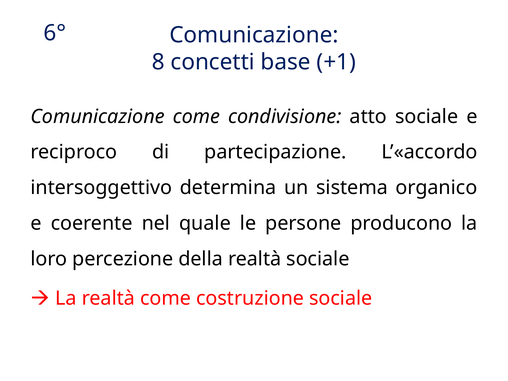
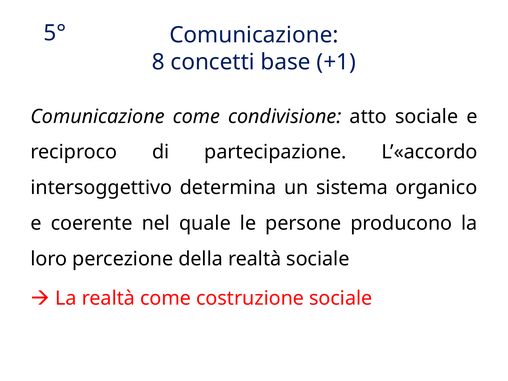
6°: 6° -> 5°
